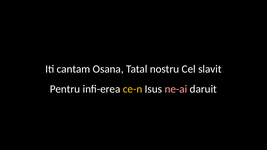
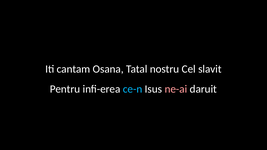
ce-n colour: yellow -> light blue
